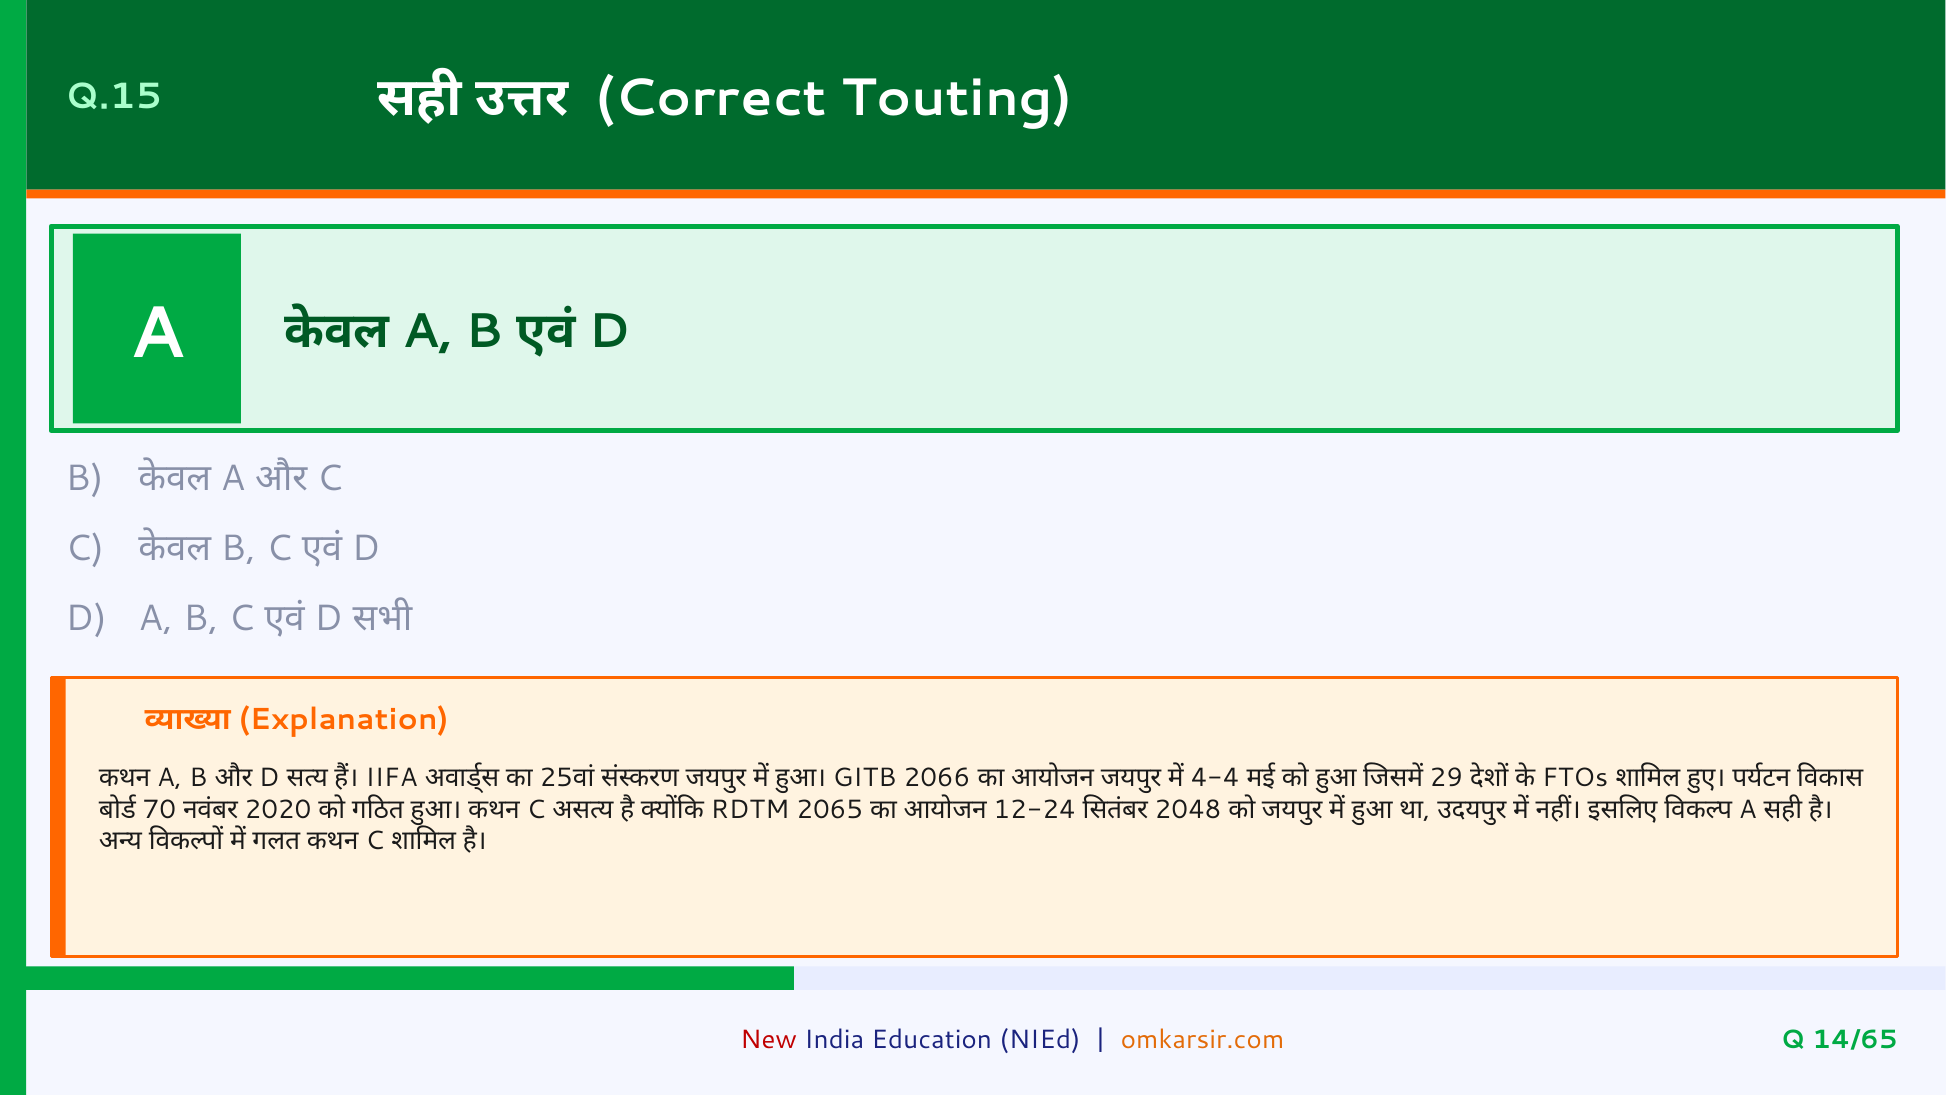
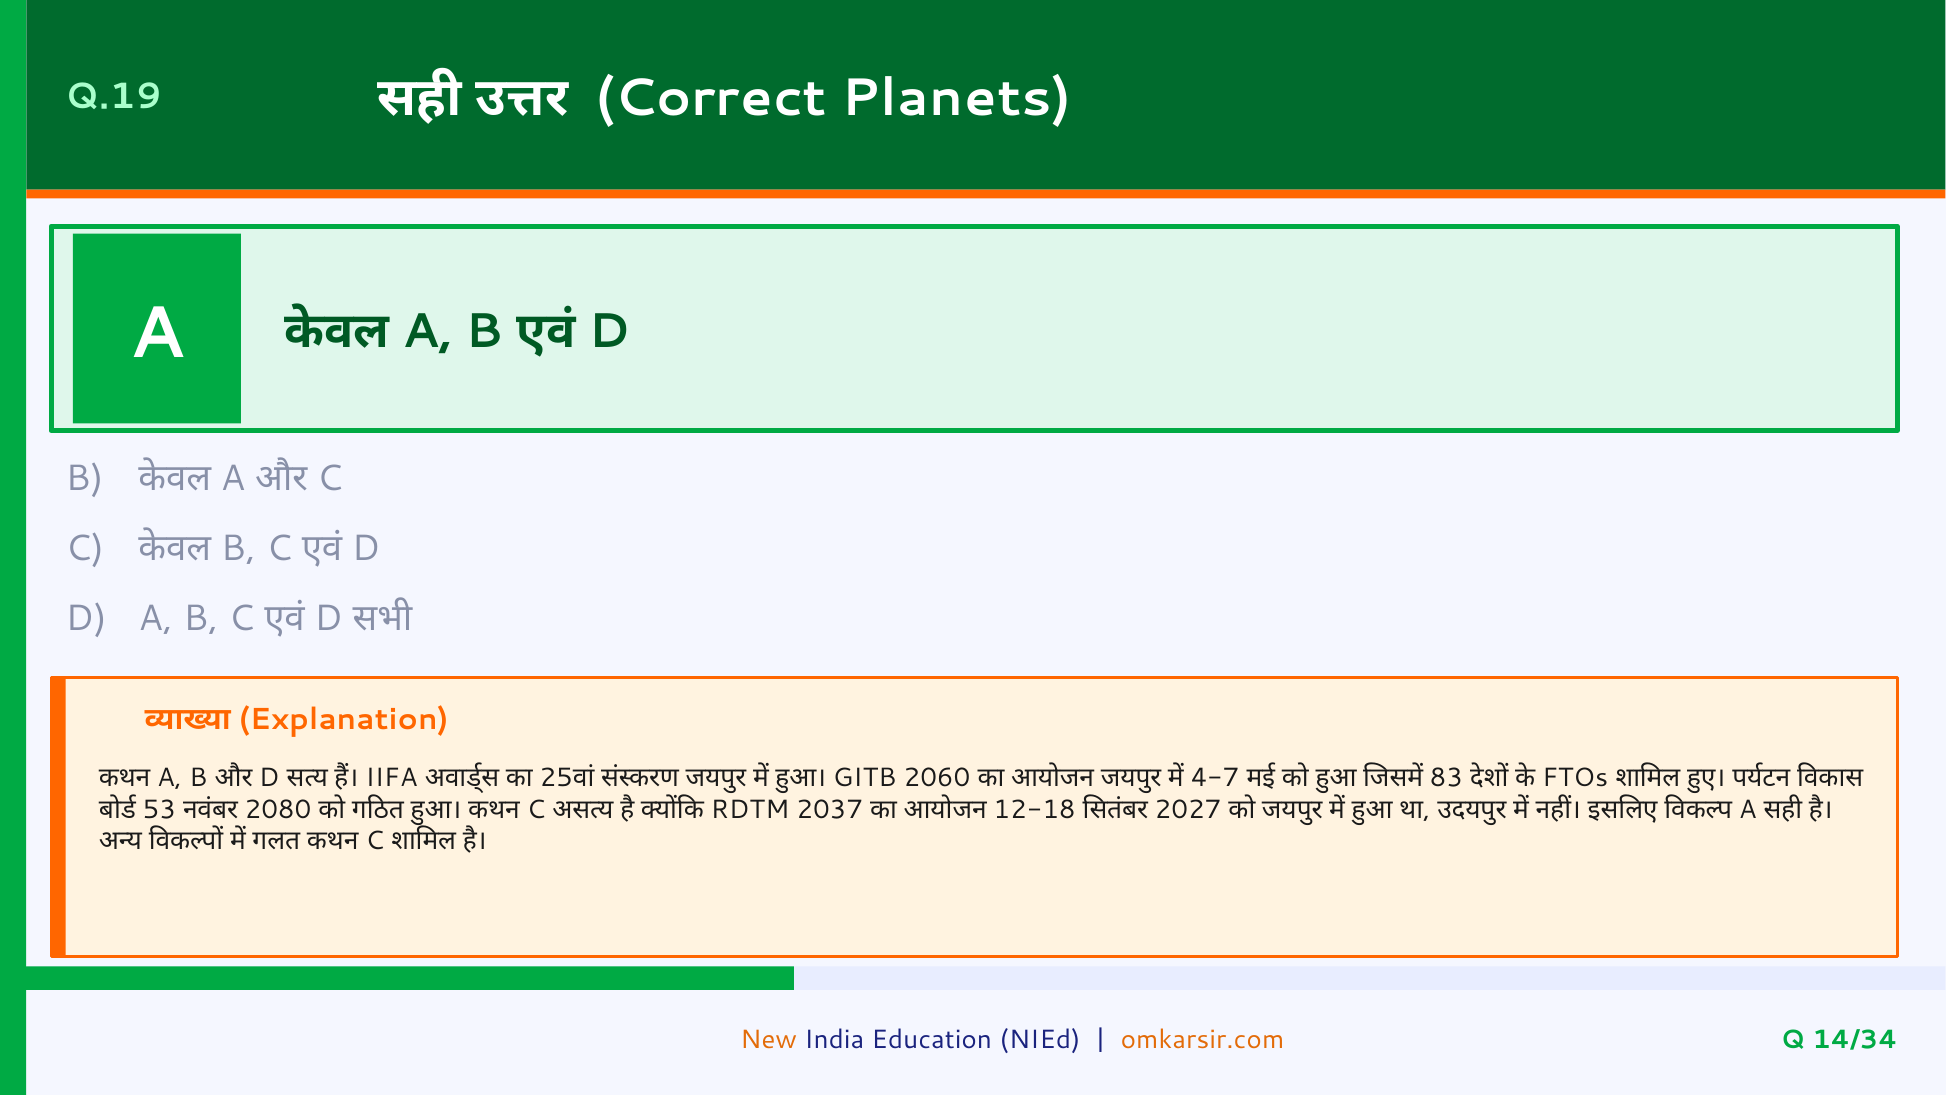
Q.15: Q.15 -> Q.19
Touting: Touting -> Planets
2066: 2066 -> 2060
4-4: 4-4 -> 4-7
29: 29 -> 83
70: 70 -> 53
2020: 2020 -> 2080
2065: 2065 -> 2037
12-24: 12-24 -> 12-18
2048: 2048 -> 2027
New colour: red -> orange
14/65: 14/65 -> 14/34
